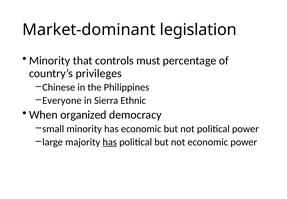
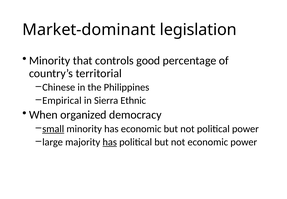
must: must -> good
privileges: privileges -> territorial
Everyone: Everyone -> Empirical
small underline: none -> present
